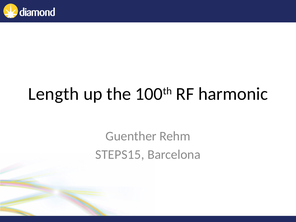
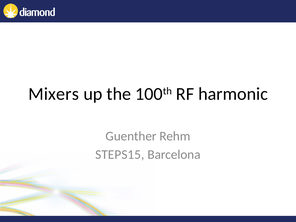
Length: Length -> Mixers
